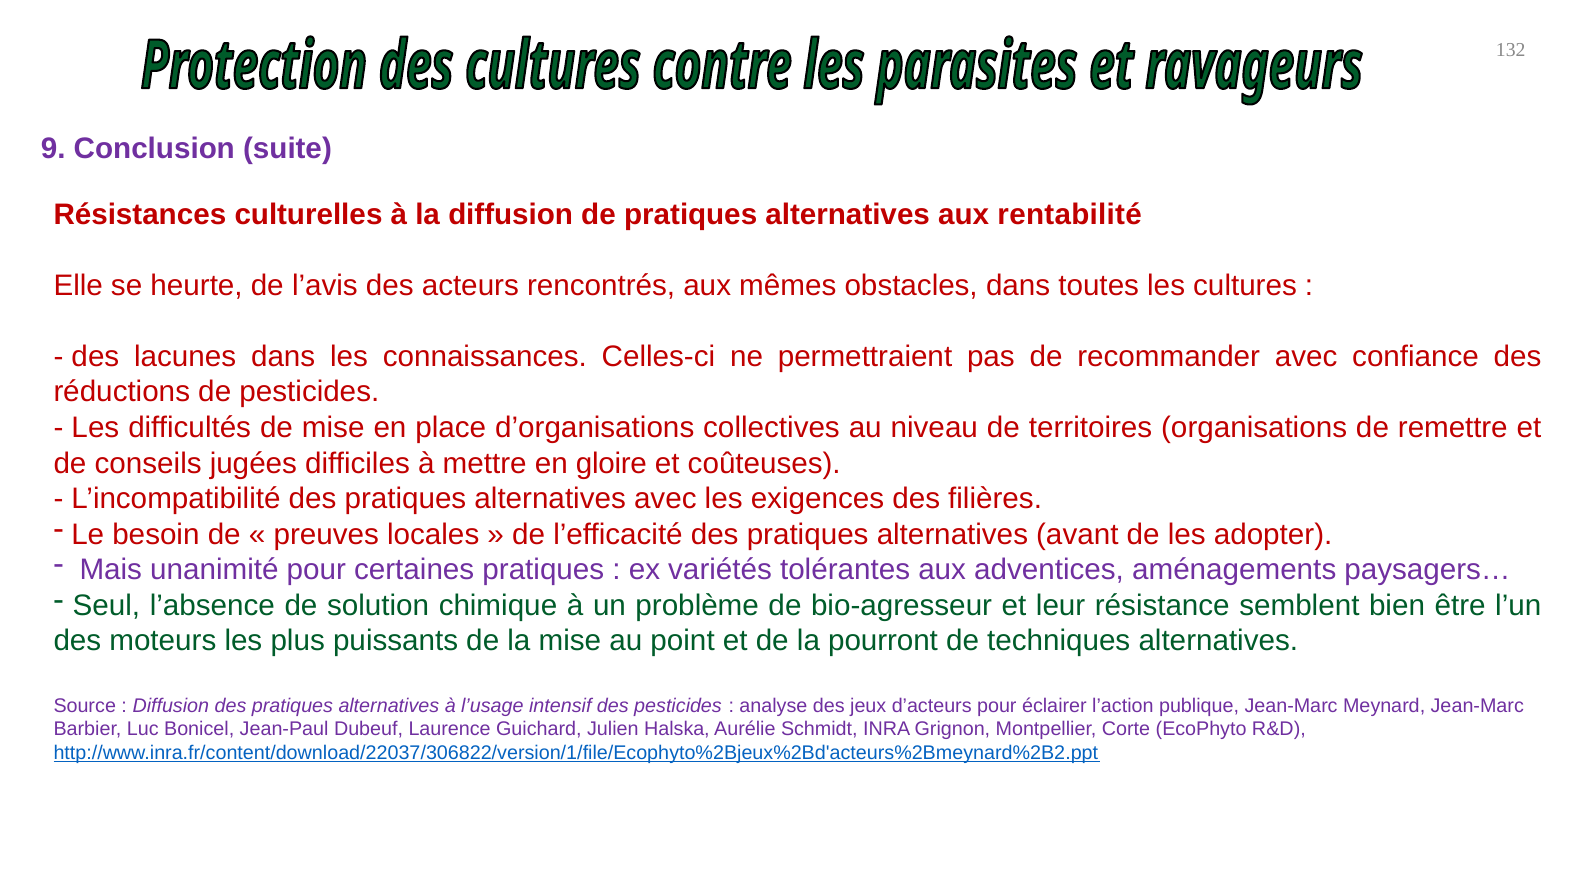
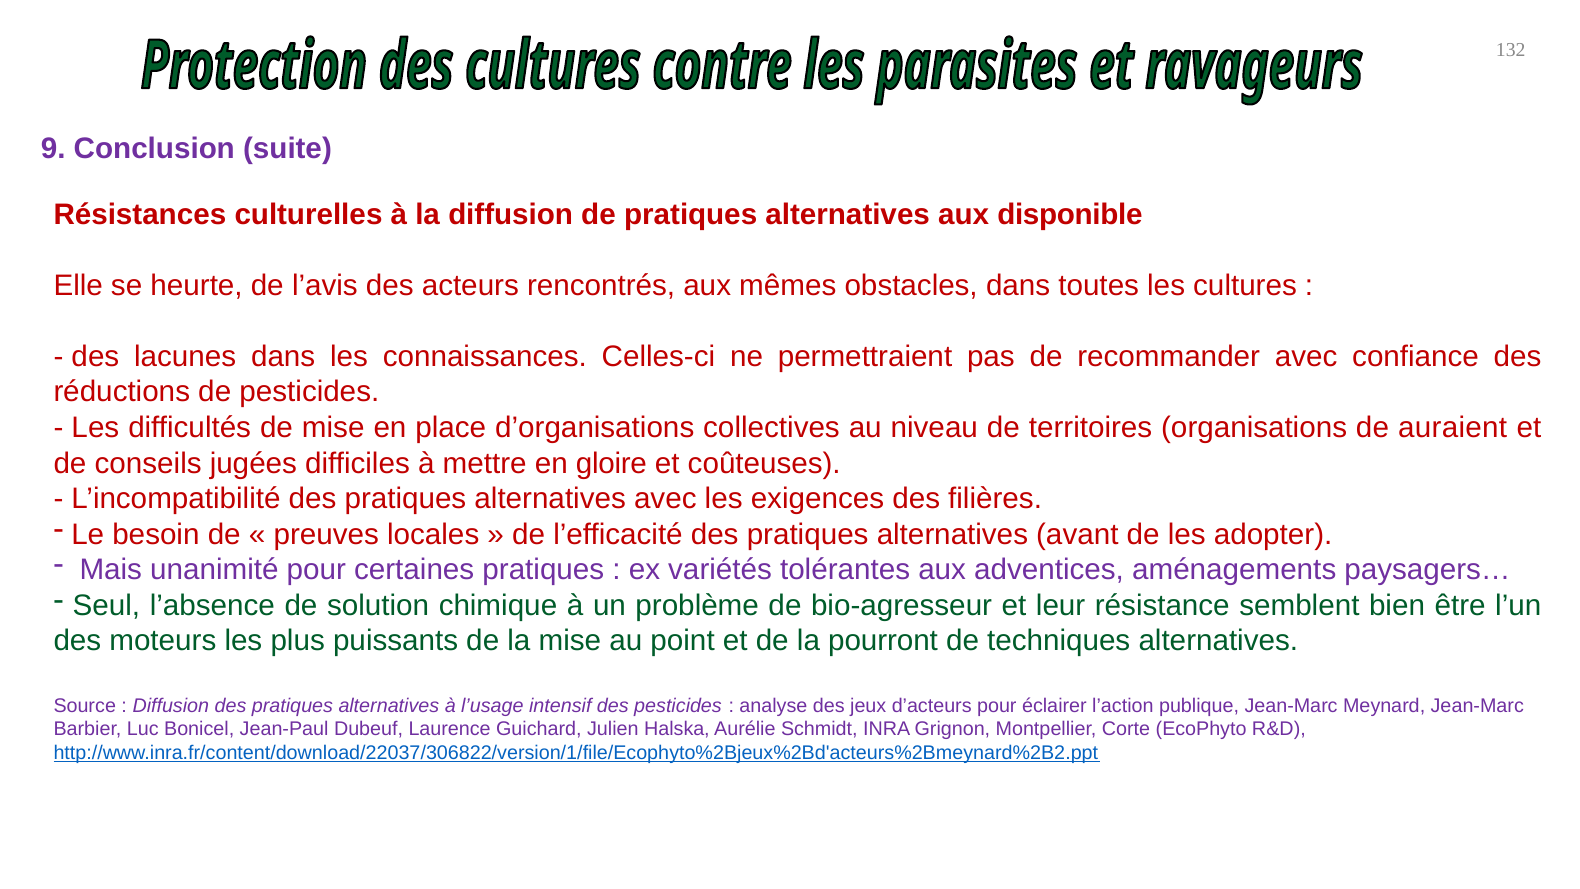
rentabilité: rentabilité -> disponible
remettre: remettre -> auraient
